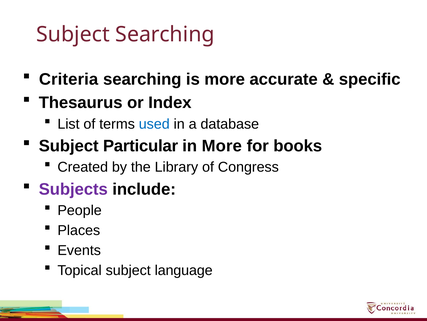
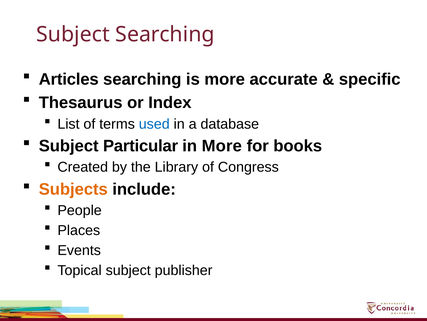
Criteria: Criteria -> Articles
Subjects colour: purple -> orange
language: language -> publisher
